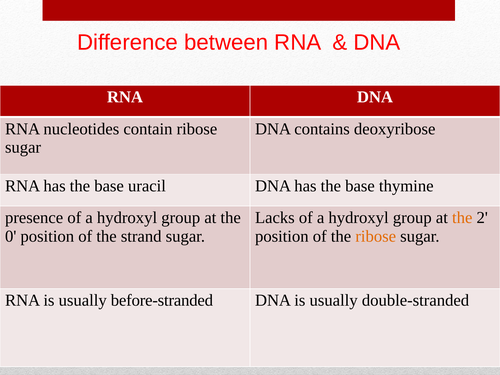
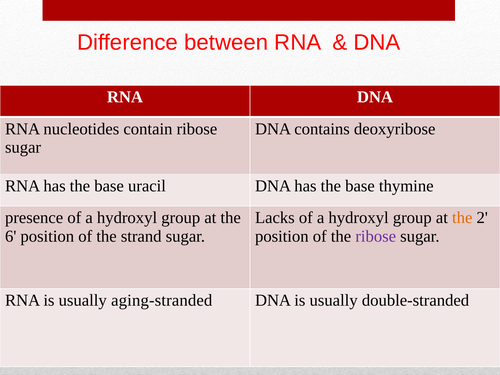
0: 0 -> 6
ribose at (376, 236) colour: orange -> purple
before-stranded: before-stranded -> aging-stranded
